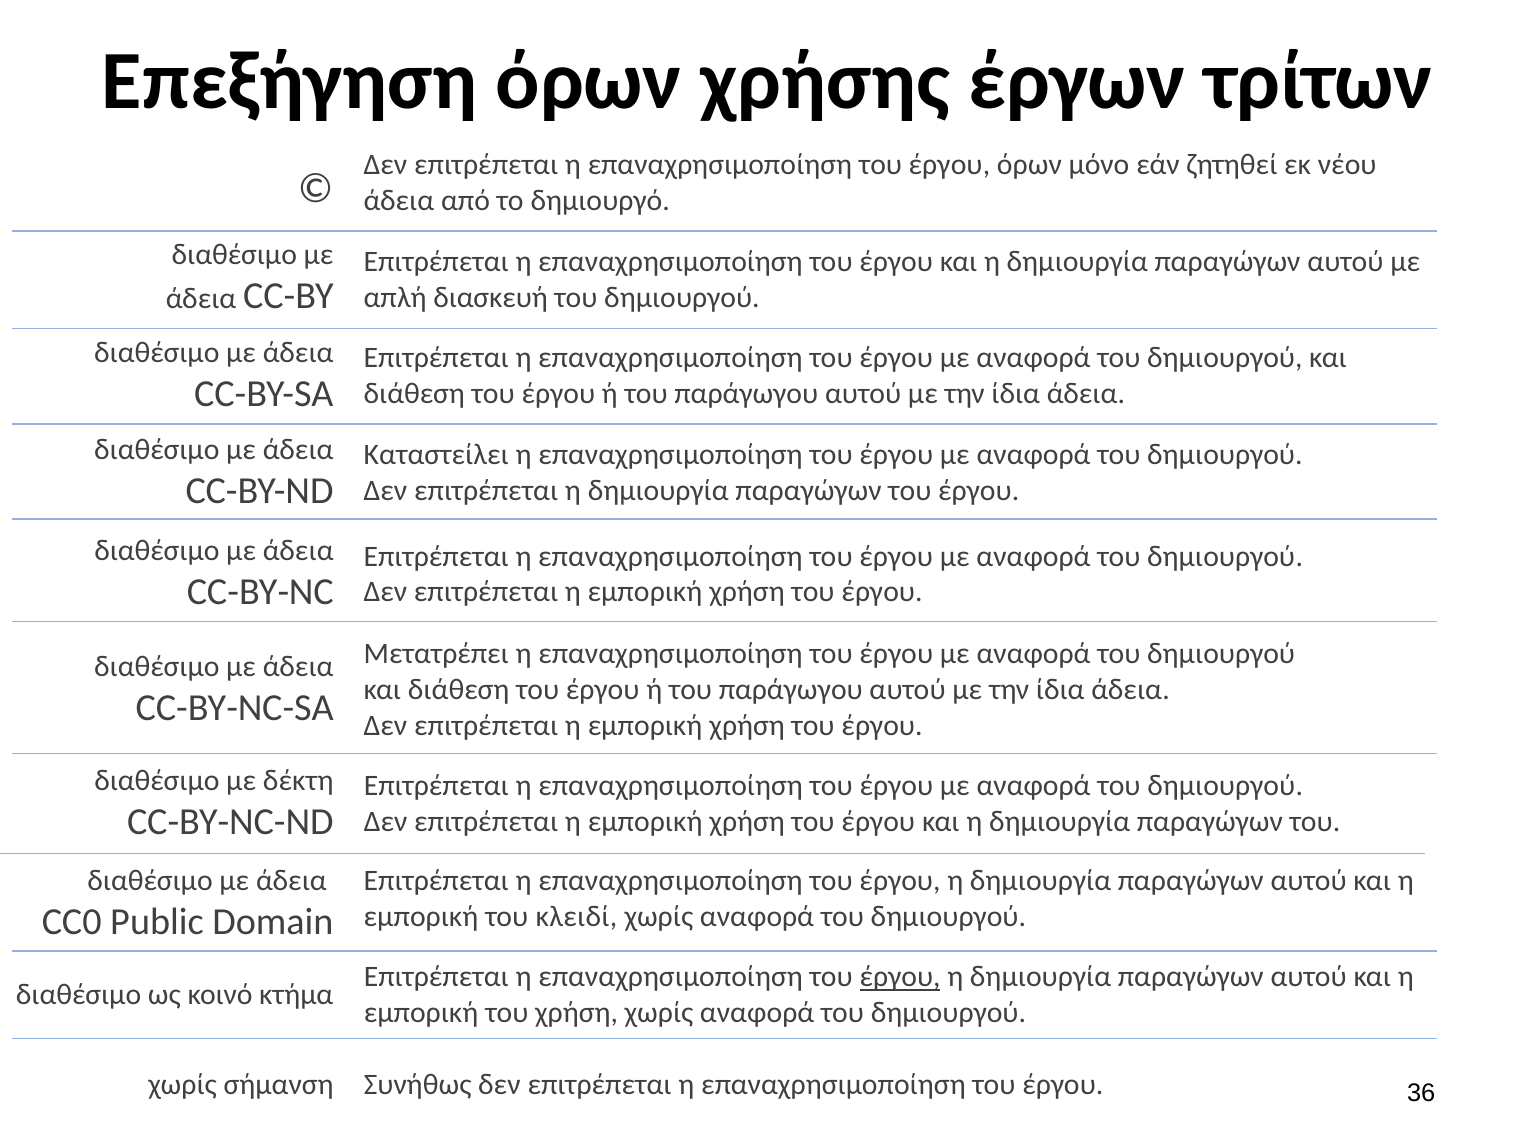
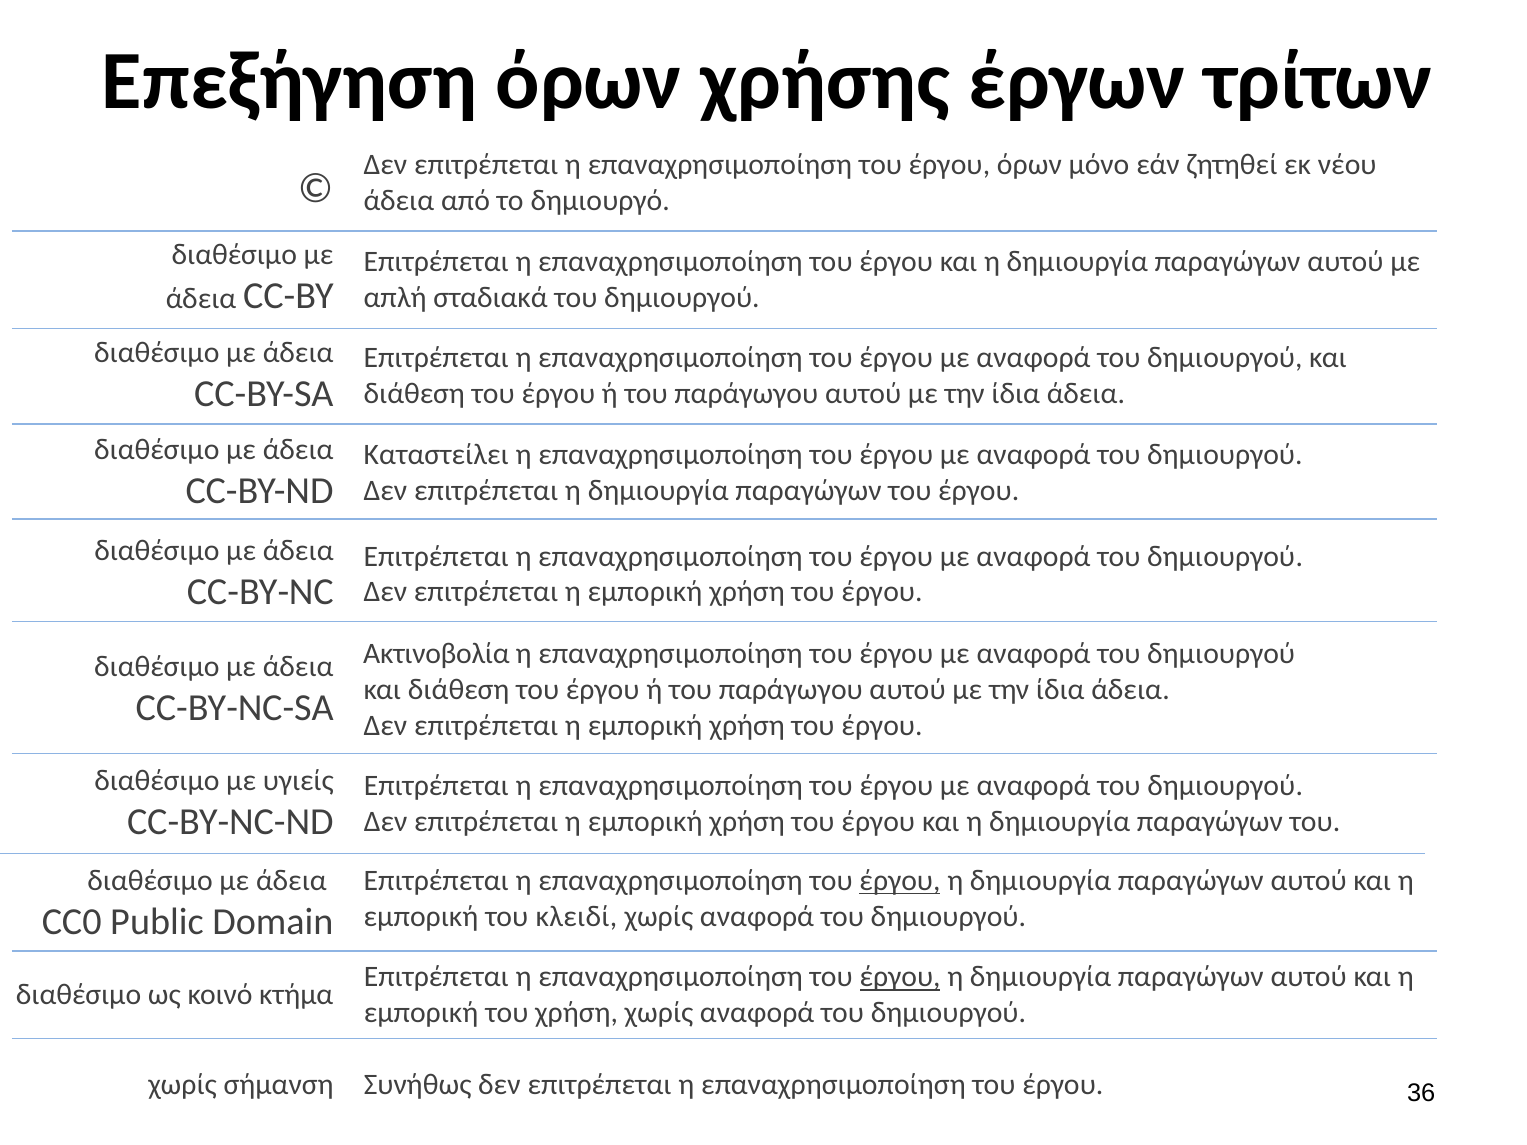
διασκευή: διασκευή -> σταδιακά
Μετατρέπει: Μετατρέπει -> Ακτινοβολία
δέκτη: δέκτη -> υγιείς
έργου at (900, 881) underline: none -> present
